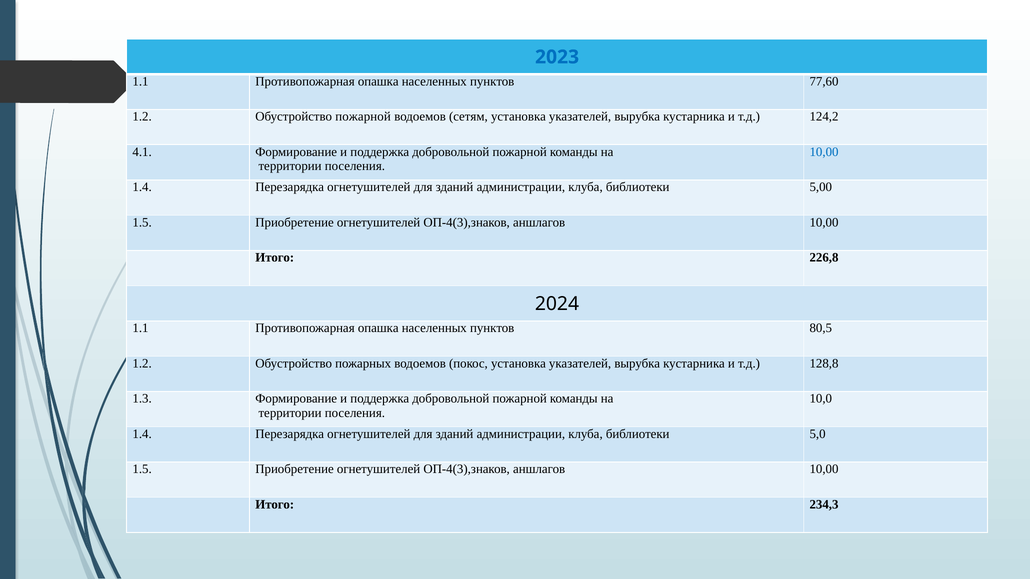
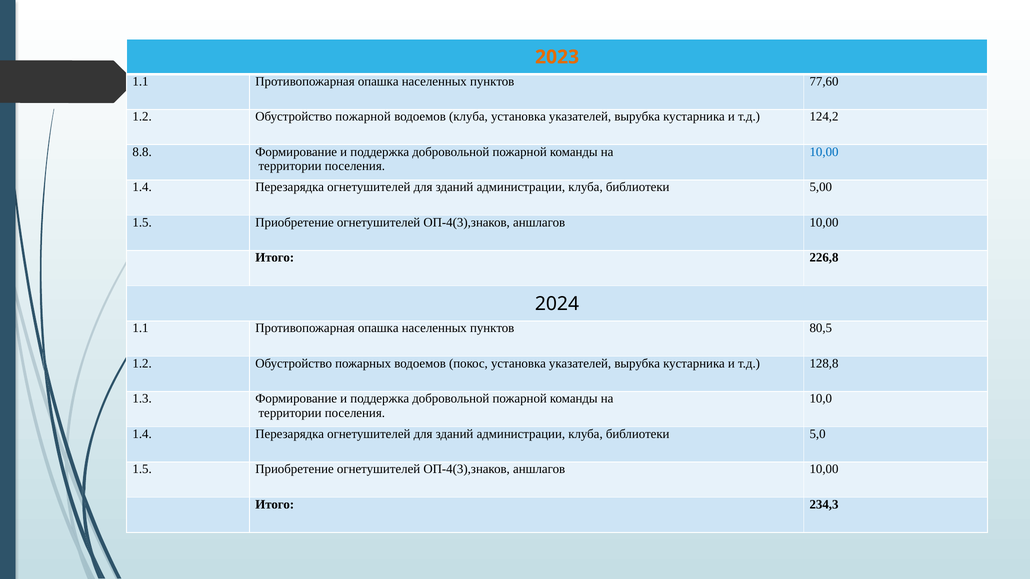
2023 colour: blue -> orange
водоемов сетям: сетям -> клуба
4.1: 4.1 -> 8.8
